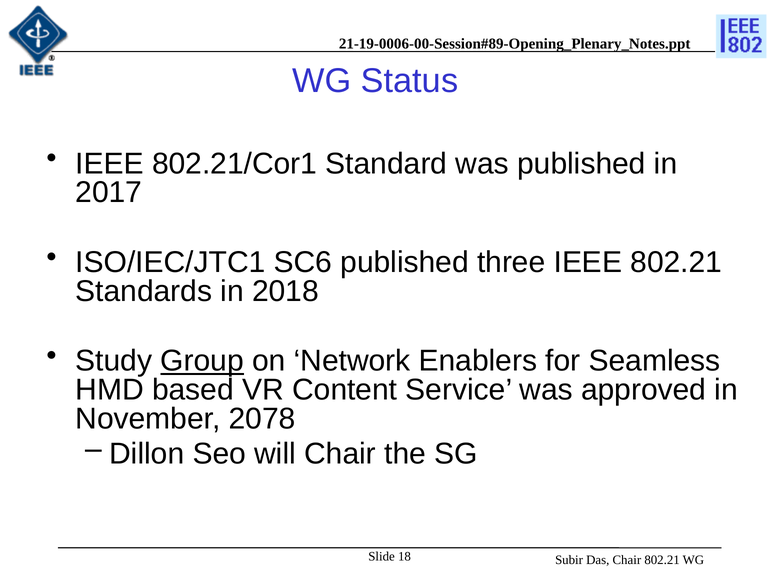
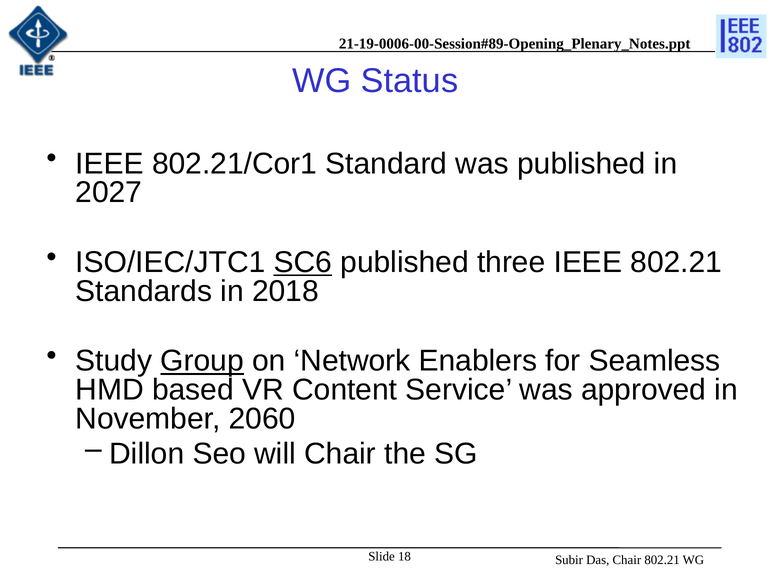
2017: 2017 -> 2027
SC6 underline: none -> present
2078: 2078 -> 2060
